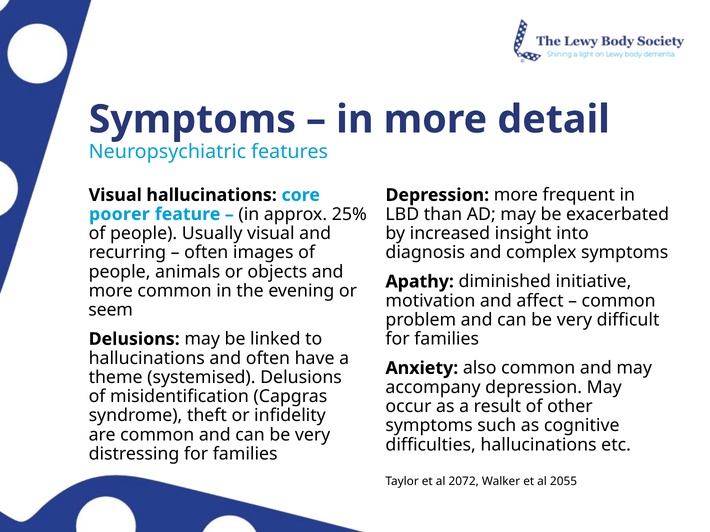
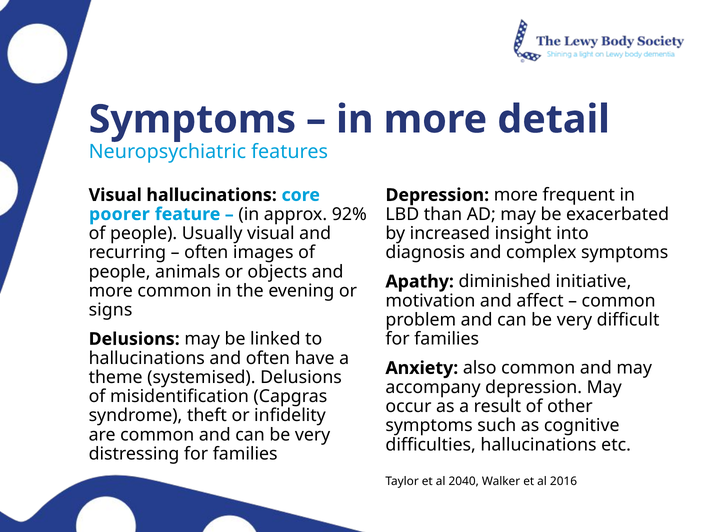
25%: 25% -> 92%
seem: seem -> signs
2072: 2072 -> 2040
2055: 2055 -> 2016
